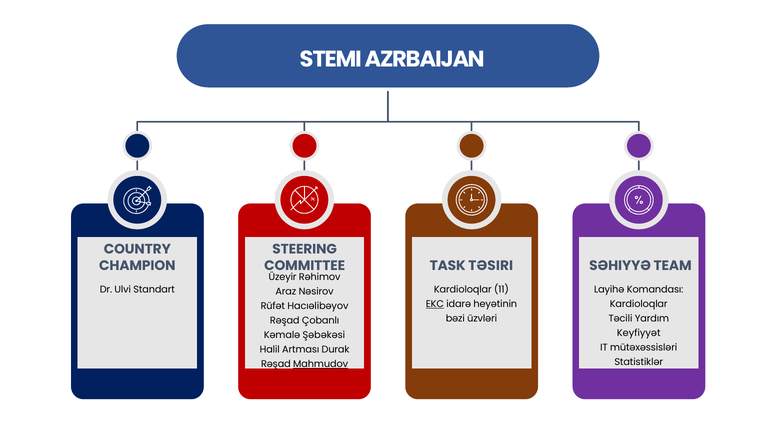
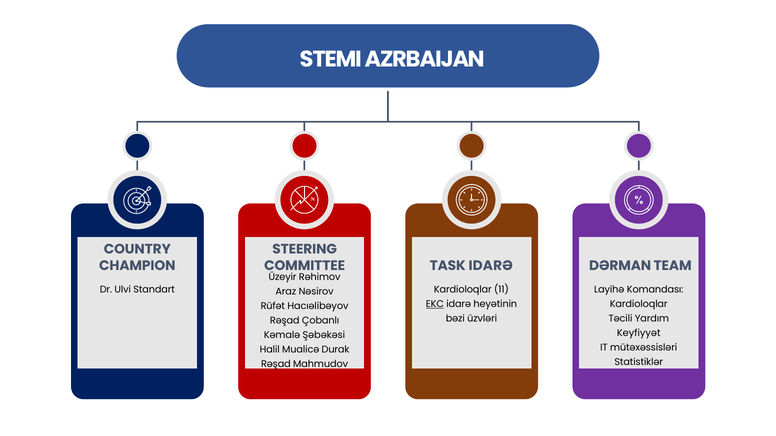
TASK TƏSIRI: TƏSIRI -> IDARƏ
SƏHIYYƏ: SƏHIYYƏ -> DƏRMAN
Artması: Artması -> Mualicə
Mahmudov underline: present -> none
